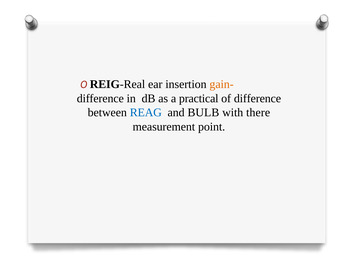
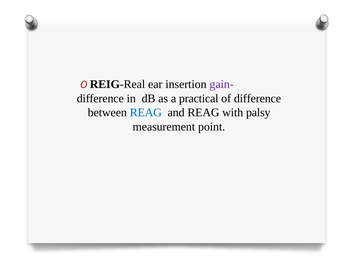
gain- colour: orange -> purple
and BULB: BULB -> REAG
there: there -> palsy
